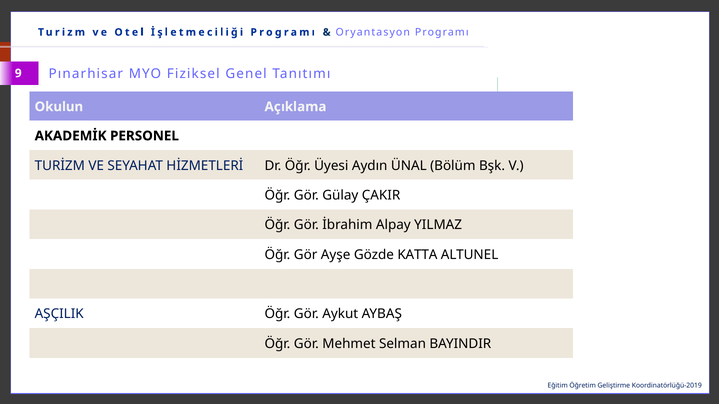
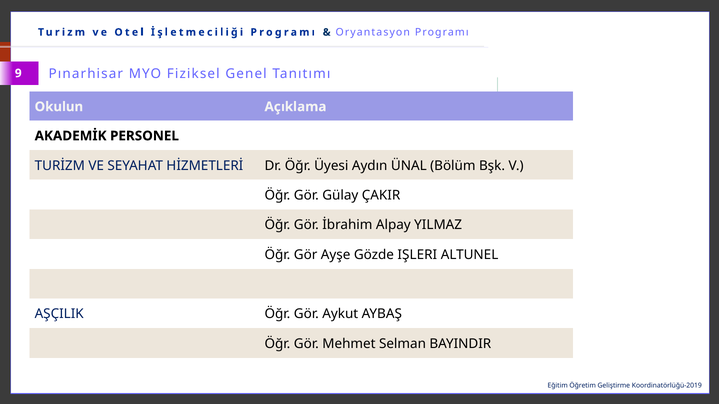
KATTA: KATTA -> IŞLERI
